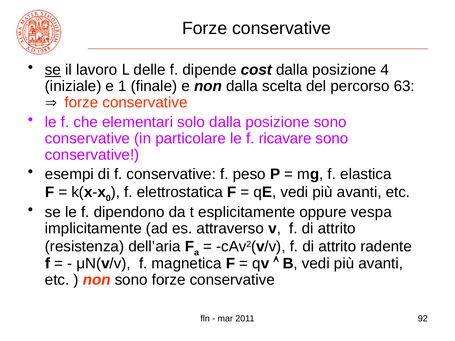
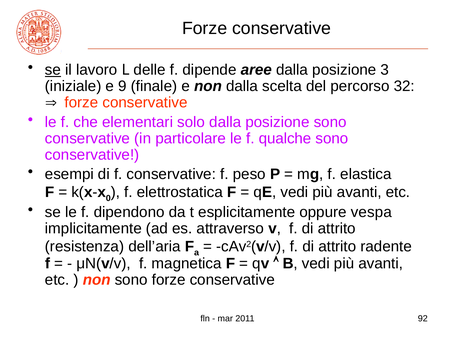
cost: cost -> aree
4: 4 -> 3
1: 1 -> 9
63: 63 -> 32
ricavare: ricavare -> qualche
